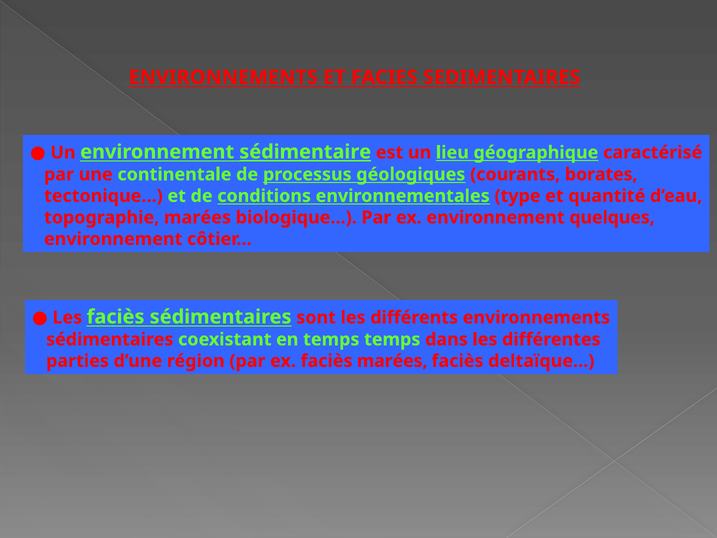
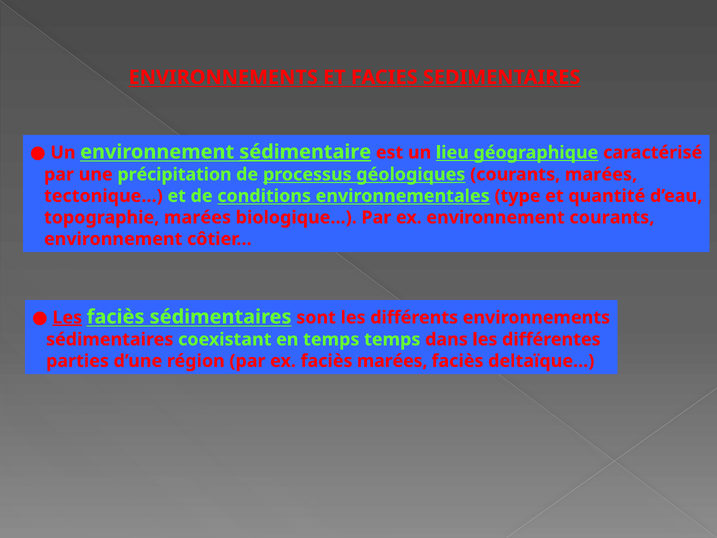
continentale: continentale -> précipitation
courants borates: borates -> marées
environnement quelques: quelques -> courants
Les at (67, 317) underline: none -> present
